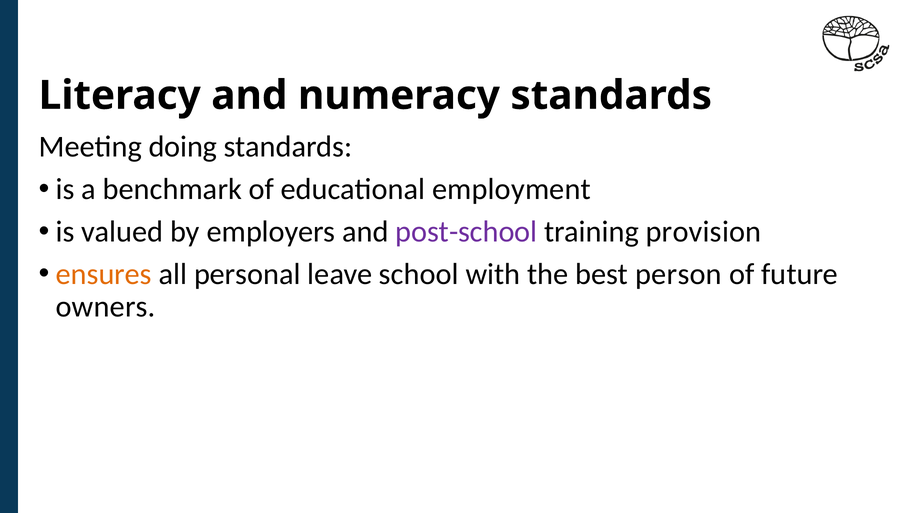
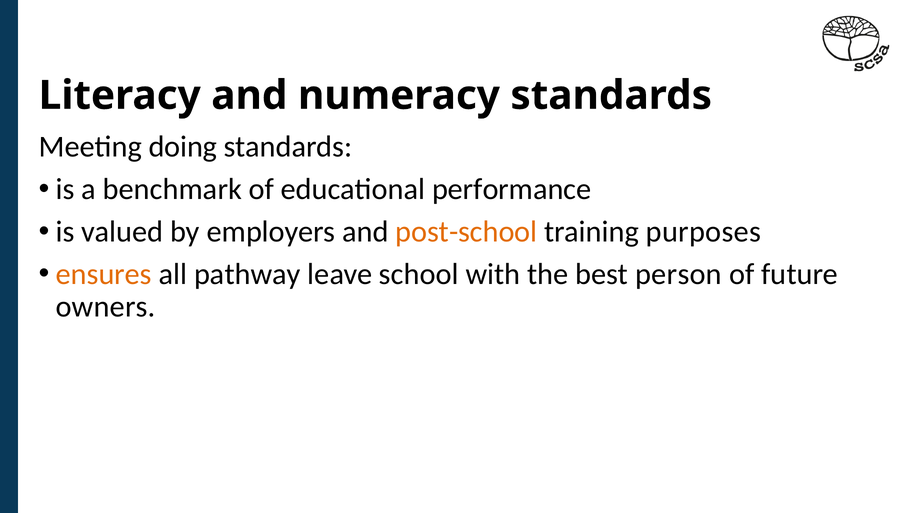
employment: employment -> performance
post-school colour: purple -> orange
provision: provision -> purposes
personal: personal -> pathway
